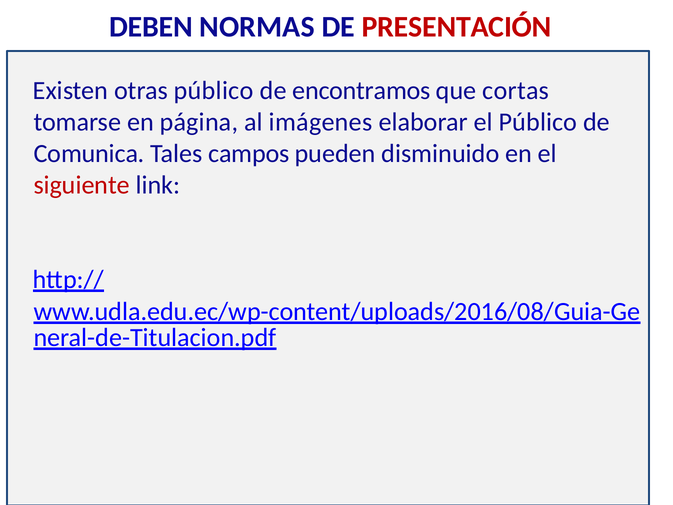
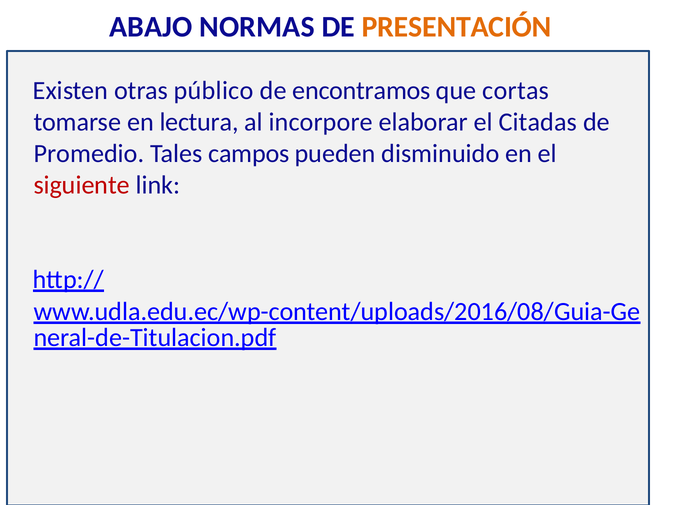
DEBEN: DEBEN -> ABAJO
PRESENTACIÓN colour: red -> orange
página: página -> lectura
imágenes: imágenes -> incorpore
el Público: Público -> Citadas
Comunica: Comunica -> Promedio
